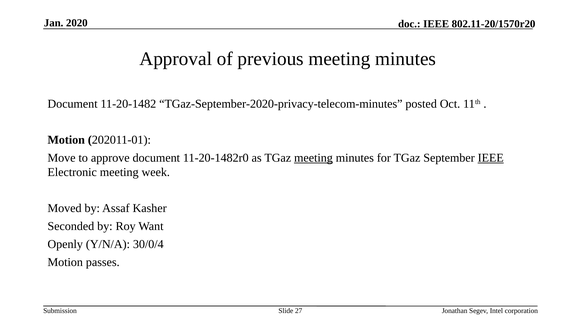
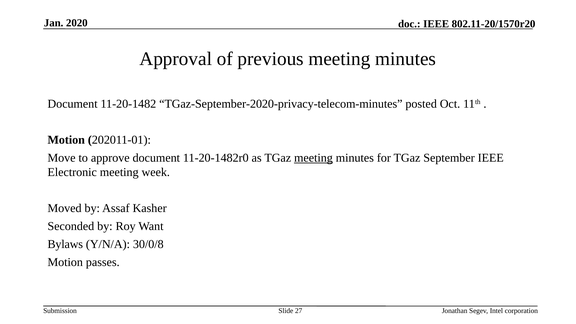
IEEE at (491, 158) underline: present -> none
Openly: Openly -> Bylaws
30/0/4: 30/0/4 -> 30/0/8
